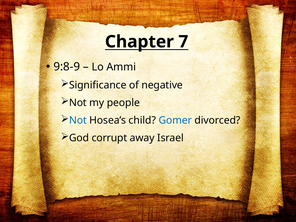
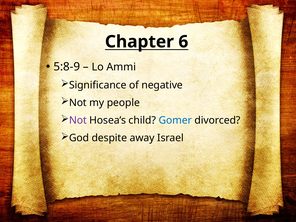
7: 7 -> 6
9:8-9: 9:8-9 -> 5:8-9
Not at (78, 120) colour: blue -> purple
corrupt: corrupt -> despite
